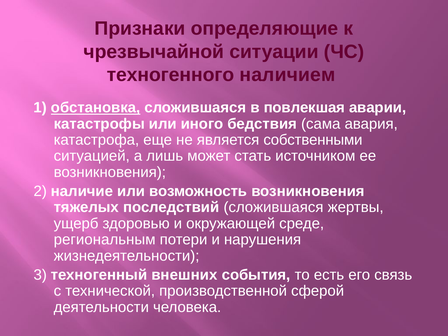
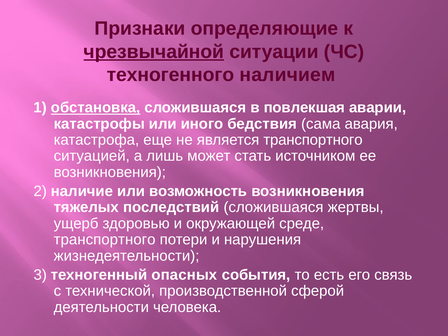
чрезвычайной underline: none -> present
является собственными: собственными -> транспортного
региональным at (105, 240): региональным -> транспортного
внешних: внешних -> опасных
